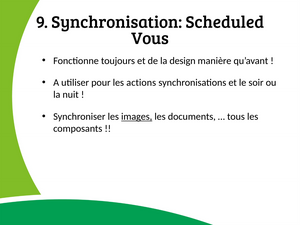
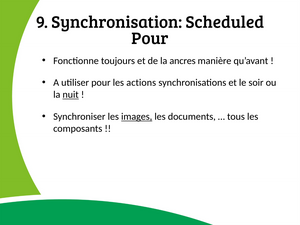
Vous at (150, 39): Vous -> Pour
design: design -> ancres
nuit underline: none -> present
